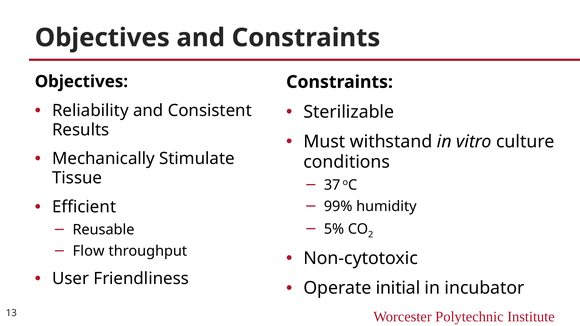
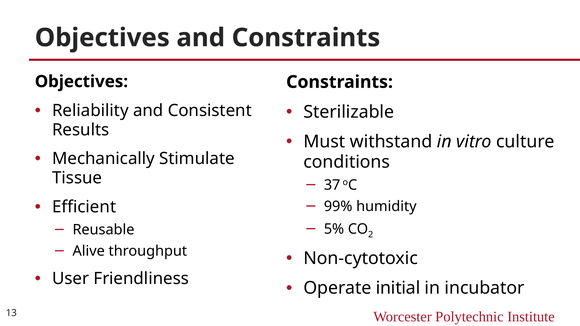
Flow: Flow -> Alive
